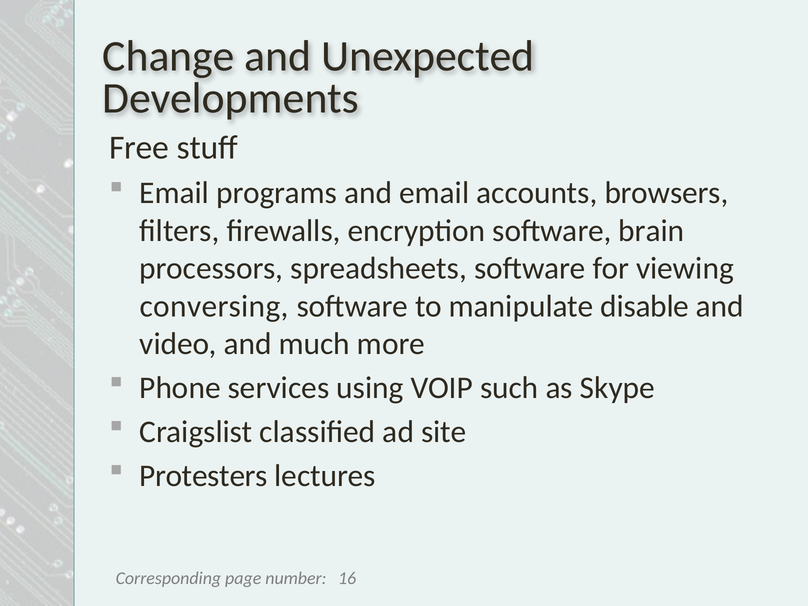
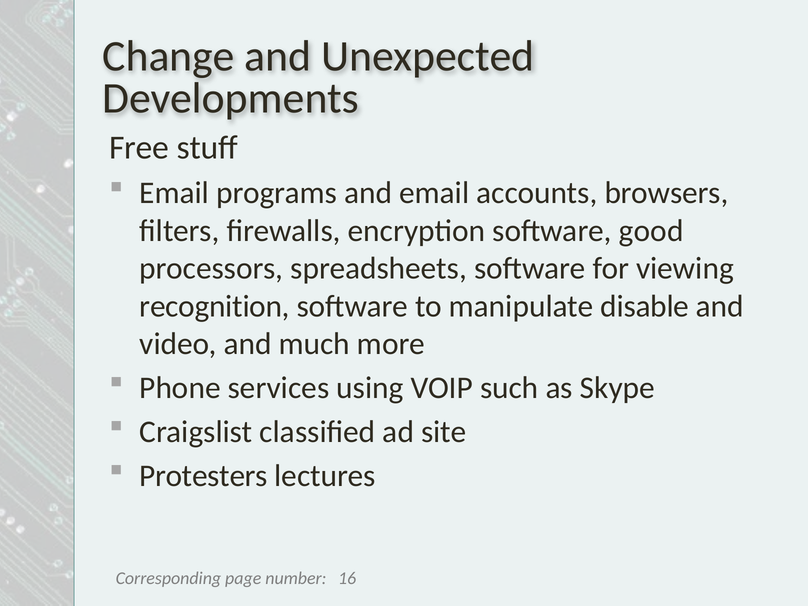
brain: brain -> good
conversing: conversing -> recognition
